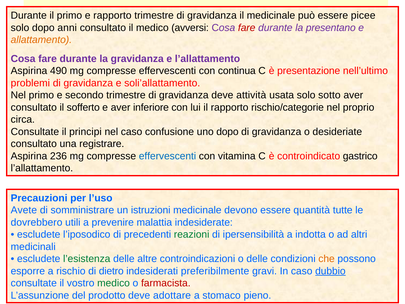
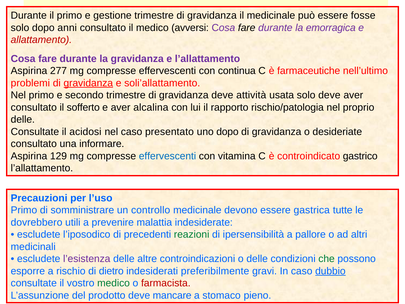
e rapporto: rapporto -> gestione
picee: picee -> fosse
fare at (247, 28) colour: red -> black
presentano: presentano -> emorragica
allattamento colour: orange -> red
490: 490 -> 277
presentazione: presentazione -> farmaceutiche
gravidanza at (88, 83) underline: none -> present
solo sotto: sotto -> deve
inferiore: inferiore -> alcalina
rischio/categorie: rischio/categorie -> rischio/patologia
circa at (23, 119): circa -> delle
principi: principi -> acidosi
confusione: confusione -> presentato
registrare: registrare -> informare
236: 236 -> 129
Avete at (24, 210): Avete -> Primo
istruzioni: istruzioni -> controllo
quantità: quantità -> gastrica
indotta: indotta -> pallore
l’esistenza colour: green -> purple
che colour: orange -> green
adottare: adottare -> mancare
